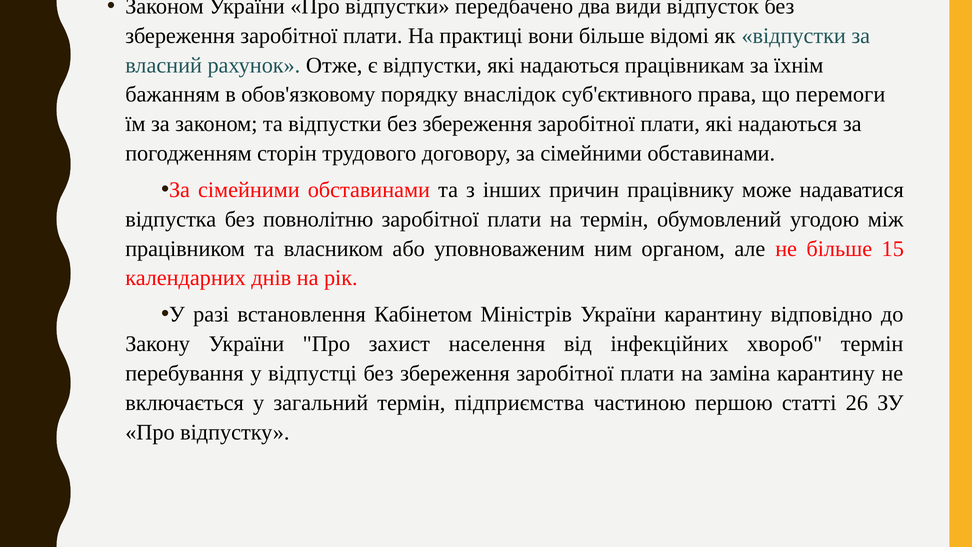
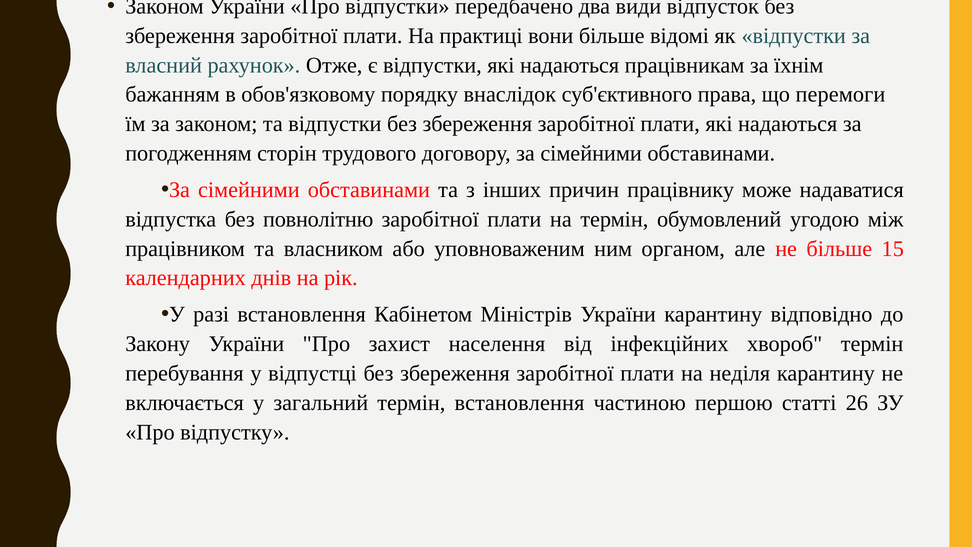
заміна: заміна -> неділя
термін підприємства: підприємства -> встановлення
